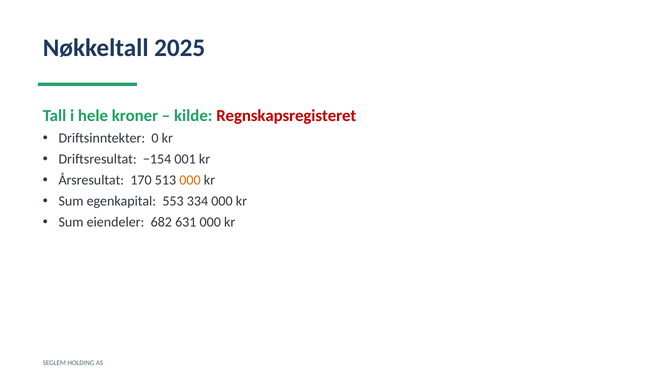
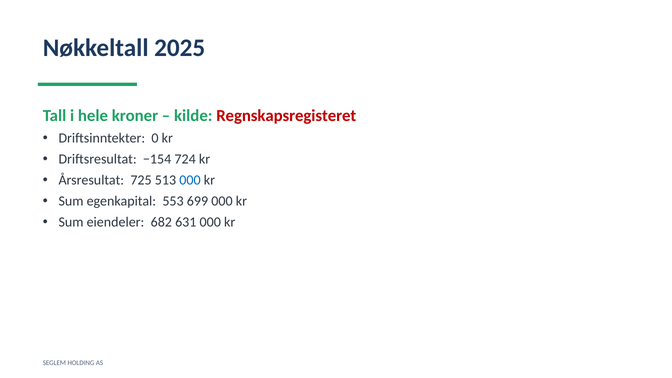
001: 001 -> 724
170: 170 -> 725
000 at (190, 180) colour: orange -> blue
334: 334 -> 699
